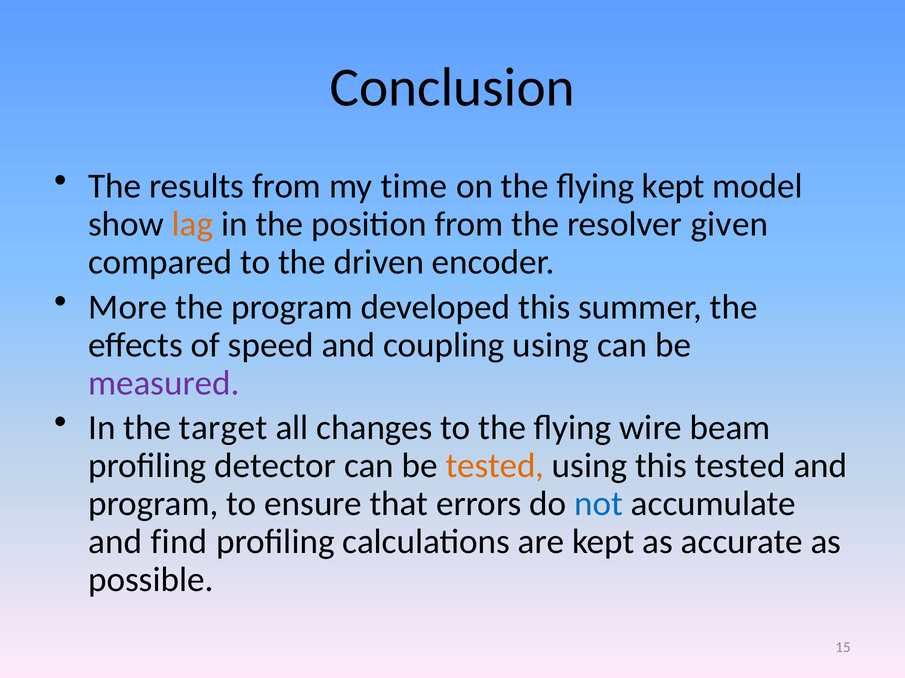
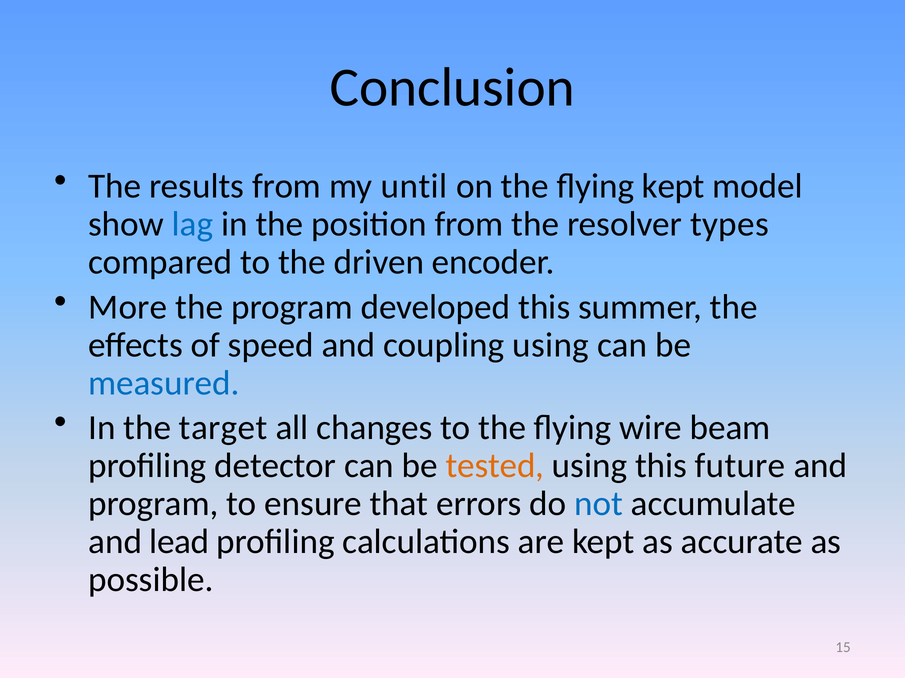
time: time -> until
lag colour: orange -> blue
given: given -> types
measured colour: purple -> blue
this tested: tested -> future
find: find -> lead
